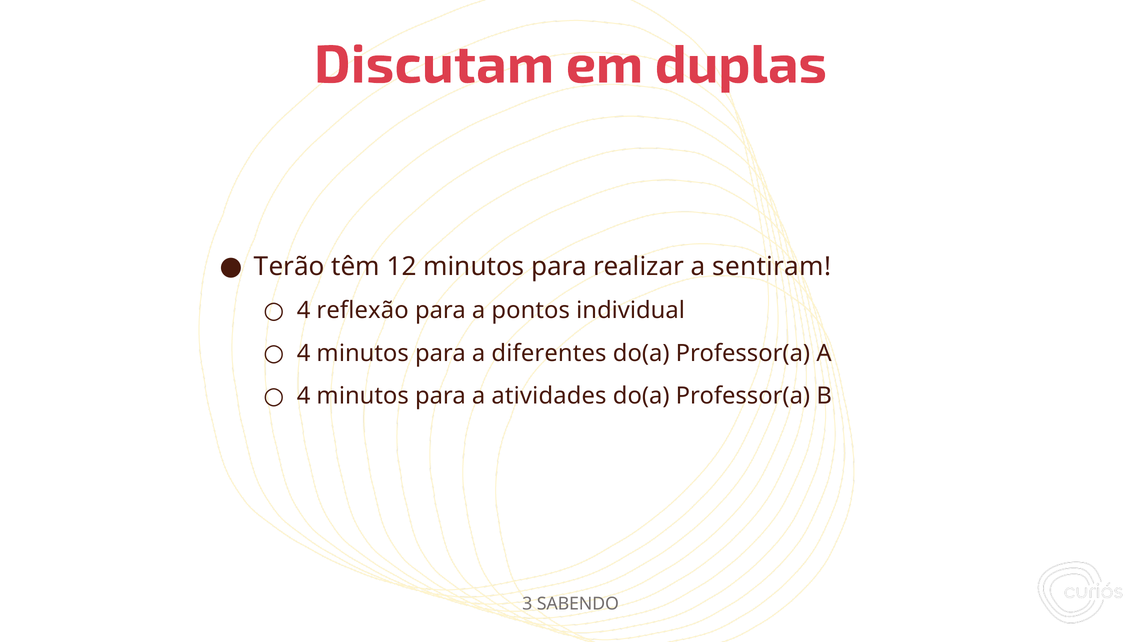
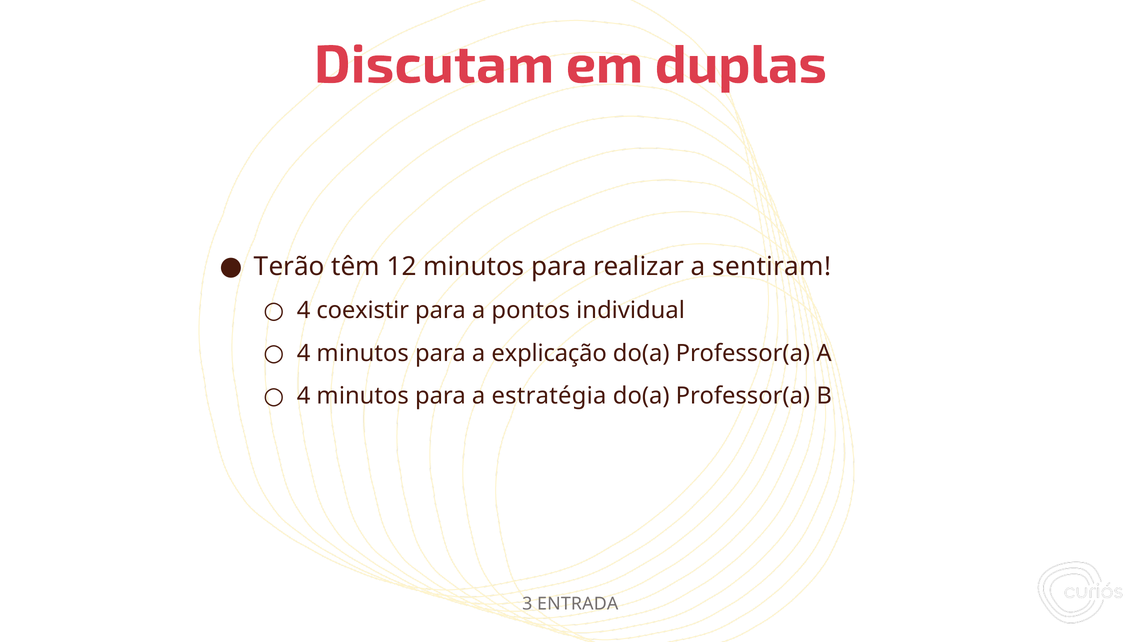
reflexão: reflexão -> coexistir
diferentes: diferentes -> explicação
atividades: atividades -> estratégia
SABENDO: SABENDO -> ENTRADA
